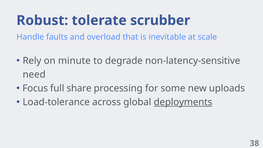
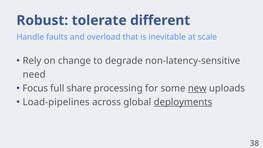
scrubber: scrubber -> different
minute: minute -> change
new underline: none -> present
Load-tolerance: Load-tolerance -> Load-pipelines
